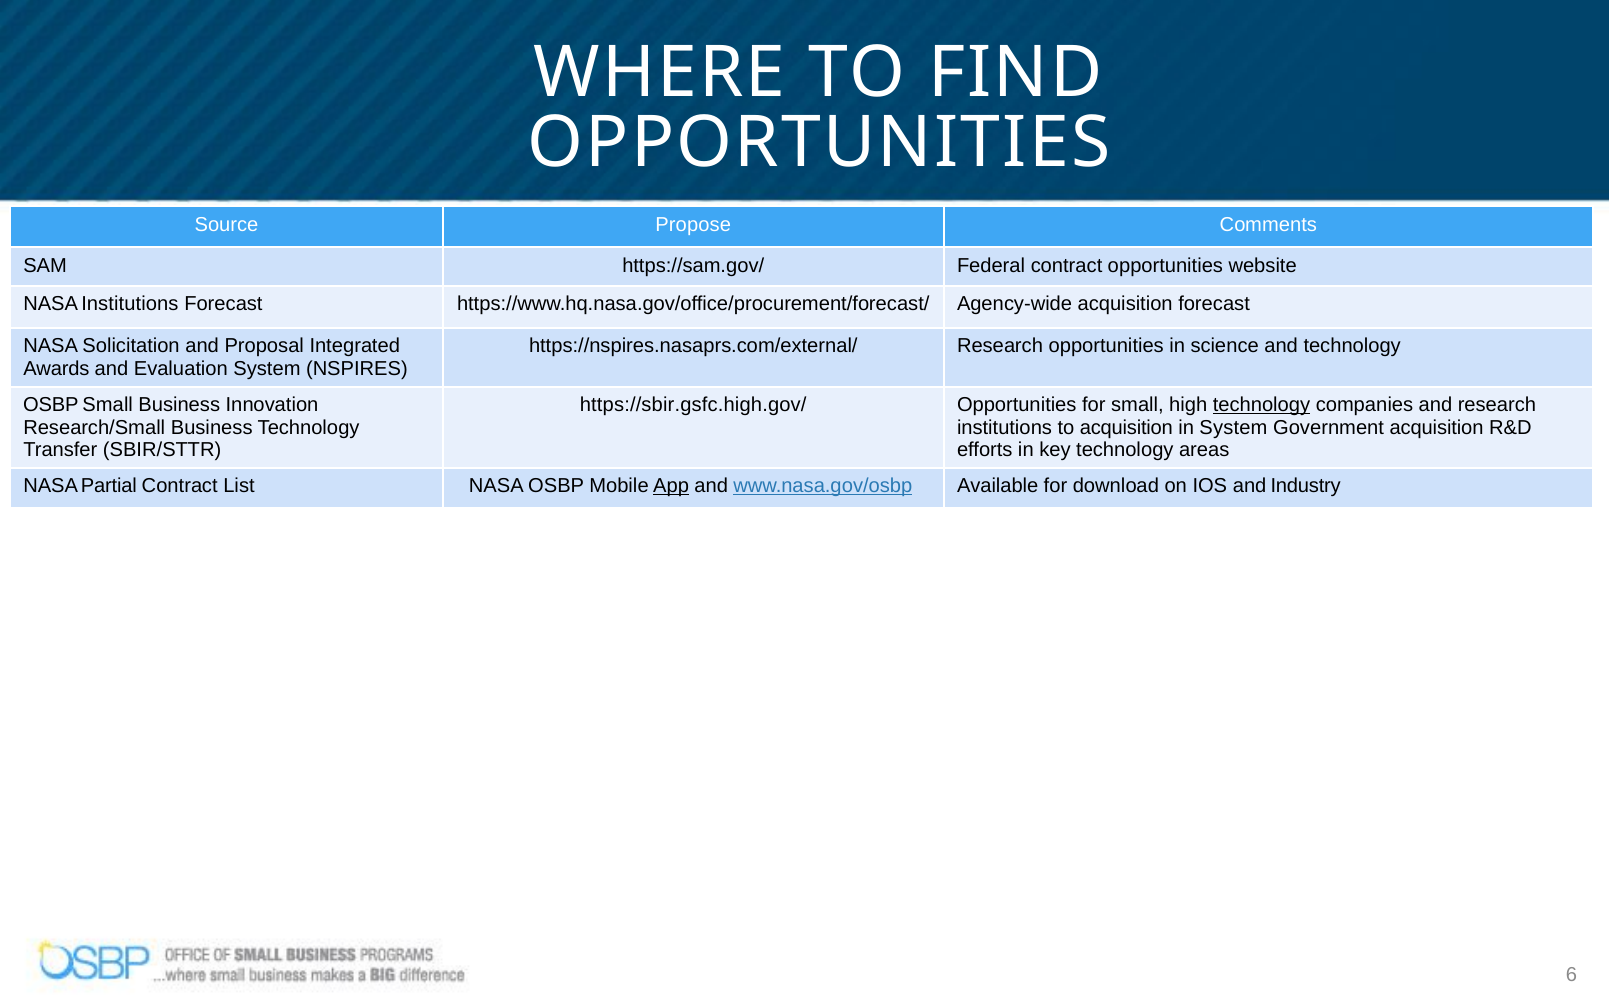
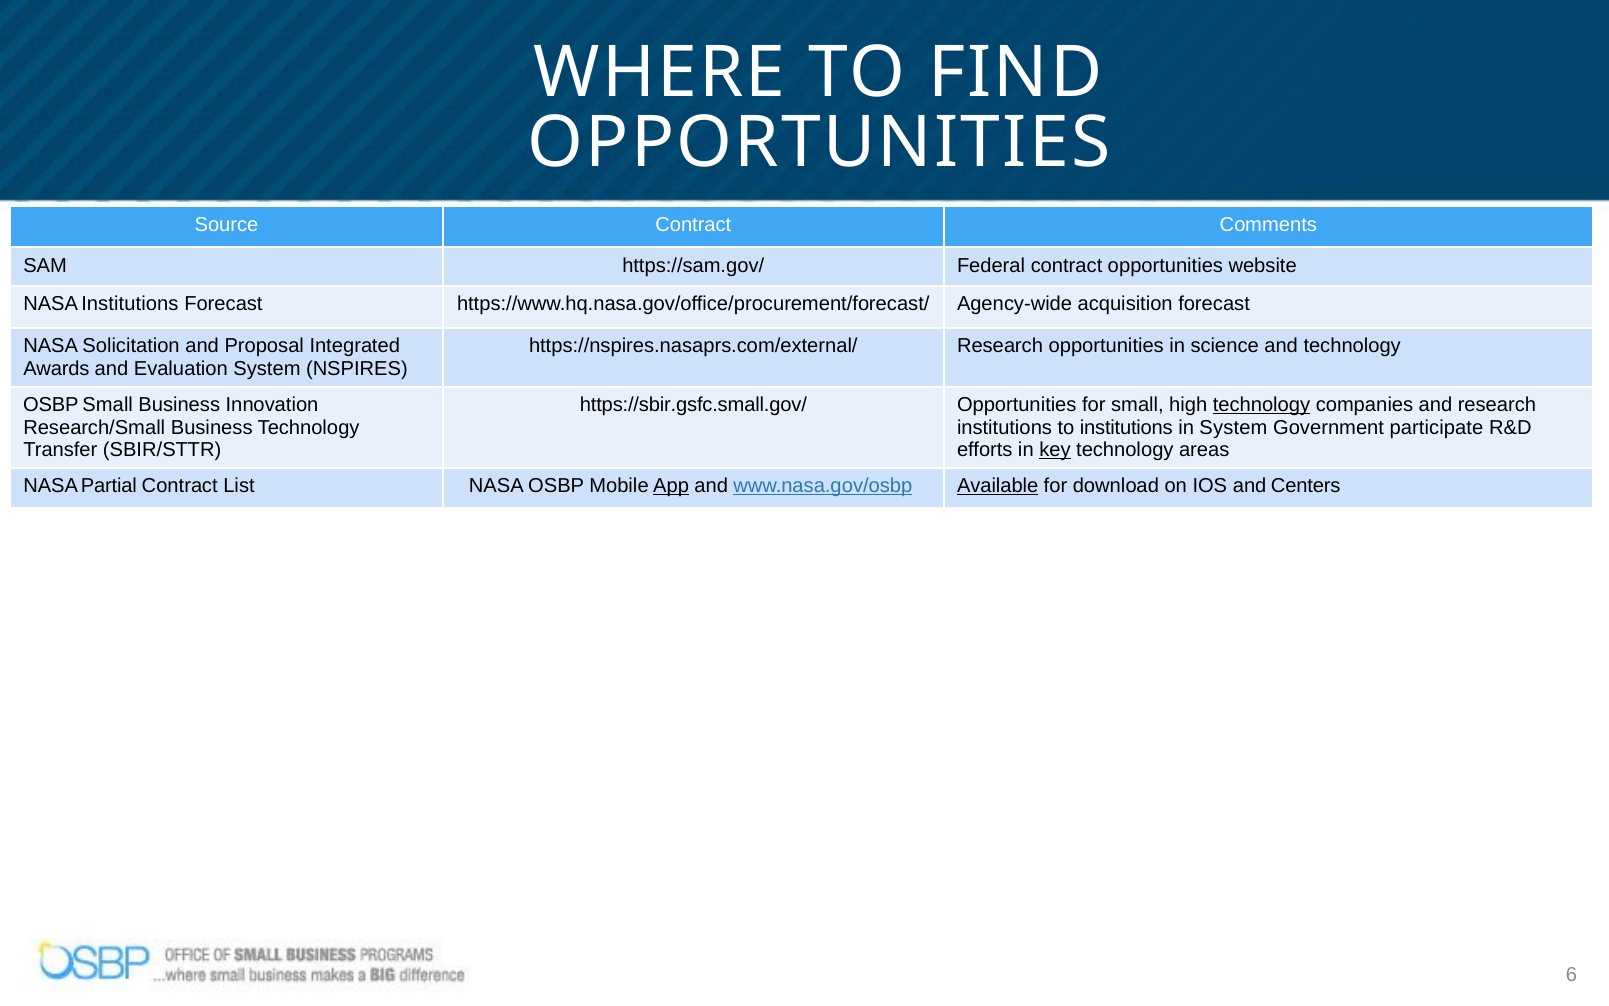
Source Propose: Propose -> Contract
https://sbir.gsfc.high.gov/: https://sbir.gsfc.high.gov/ -> https://sbir.gsfc.small.gov/
to acquisition: acquisition -> institutions
Government acquisition: acquisition -> participate
key underline: none -> present
Available underline: none -> present
Industry: Industry -> Centers
